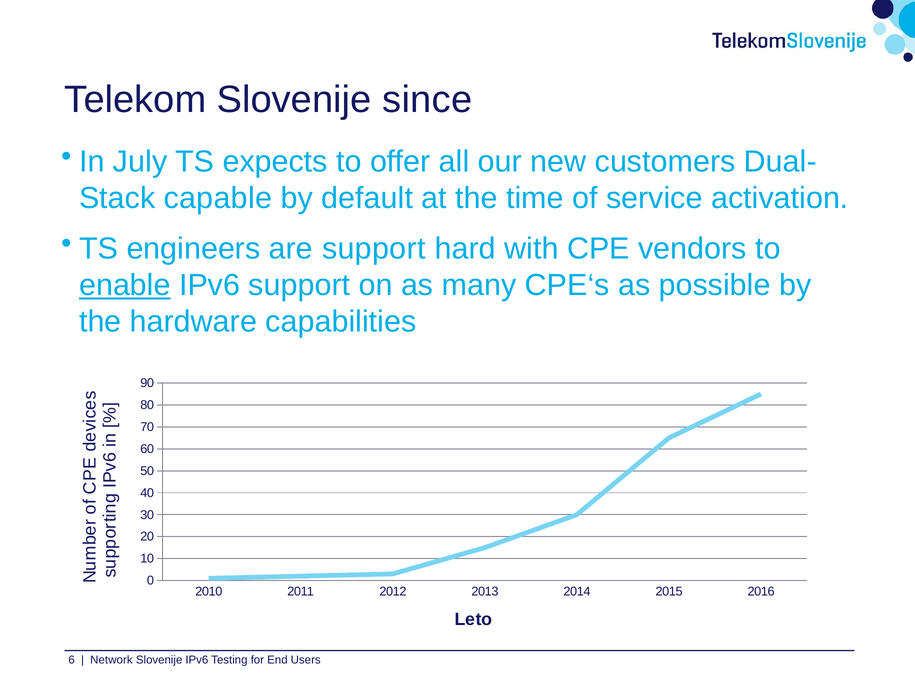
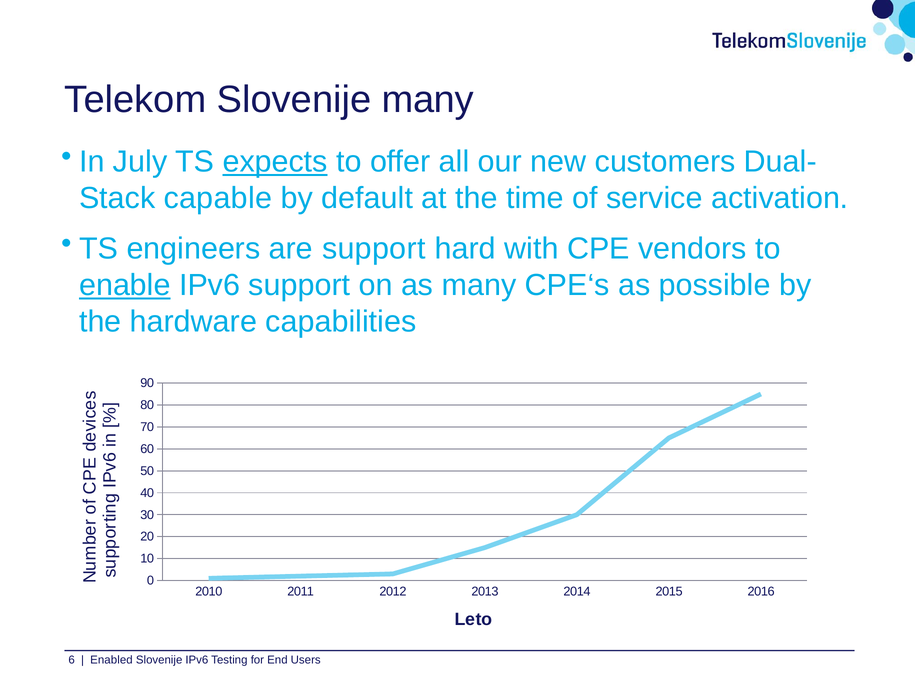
Slovenije since: since -> many
expects underline: none -> present
Network: Network -> Enabled
